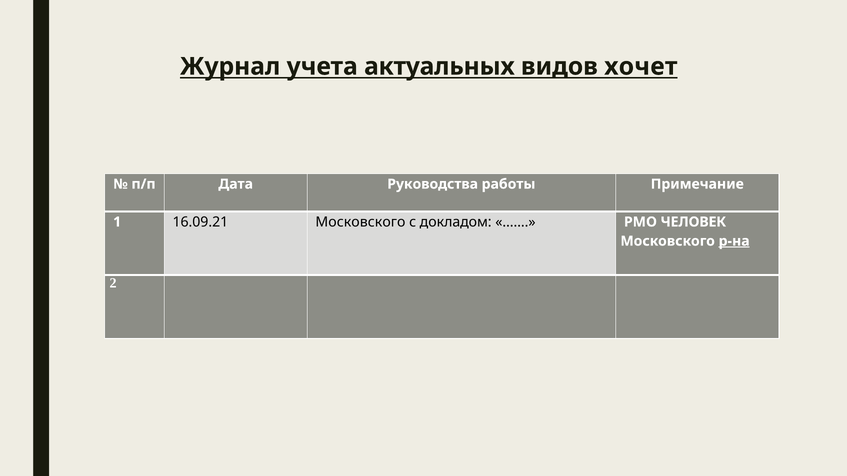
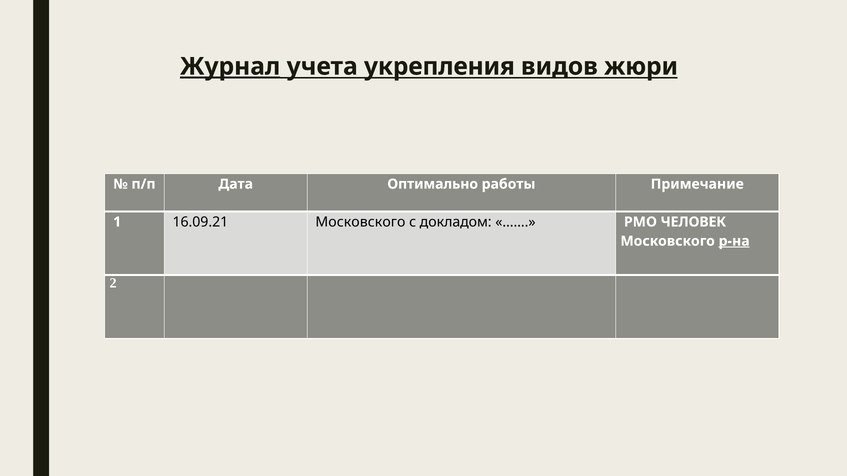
Журнал underline: none -> present
актуальных: актуальных -> укрепления
хочет: хочет -> жюри
Руководства: Руководства -> Оптимально
